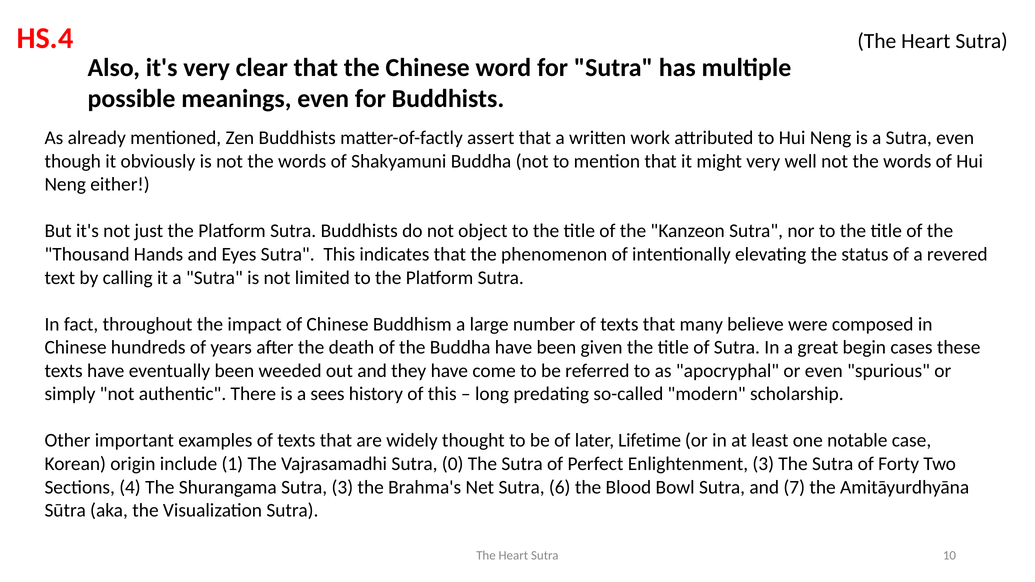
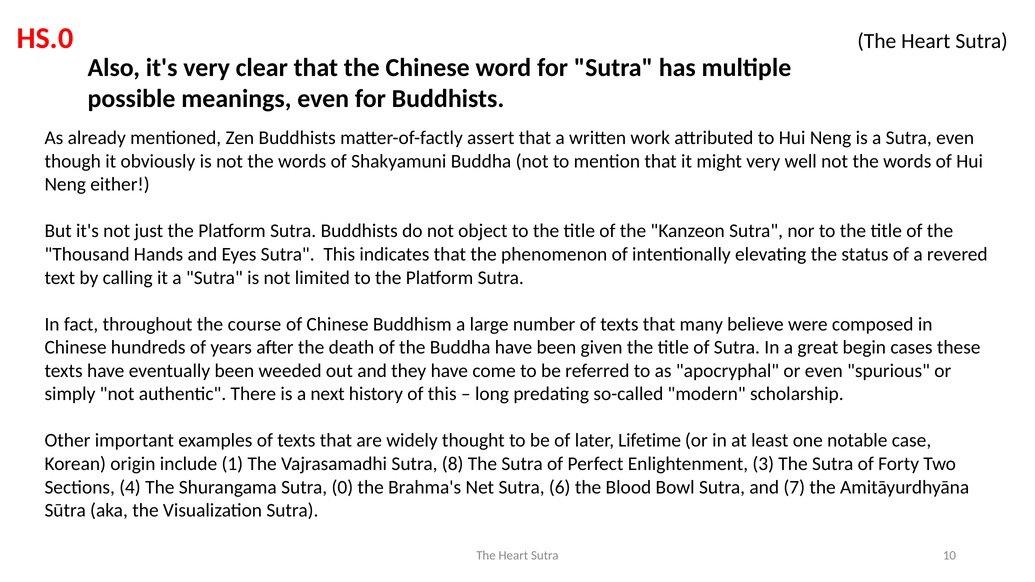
HS.4: HS.4 -> HS.0
impact: impact -> course
sees: sees -> next
0: 0 -> 8
Sutra 3: 3 -> 0
